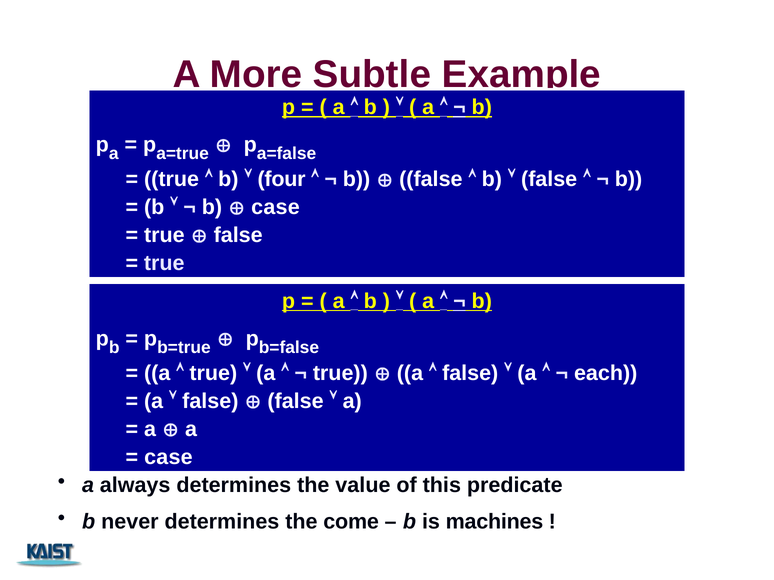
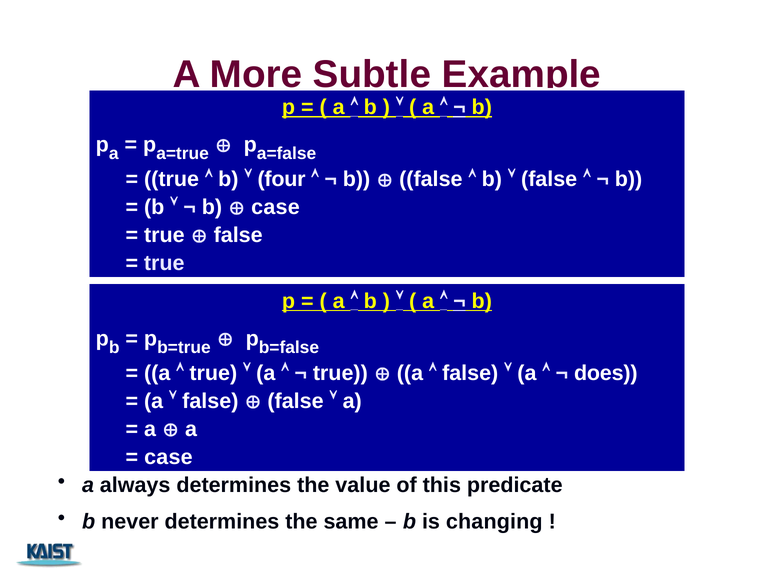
each: each -> does
come: come -> same
machines: machines -> changing
